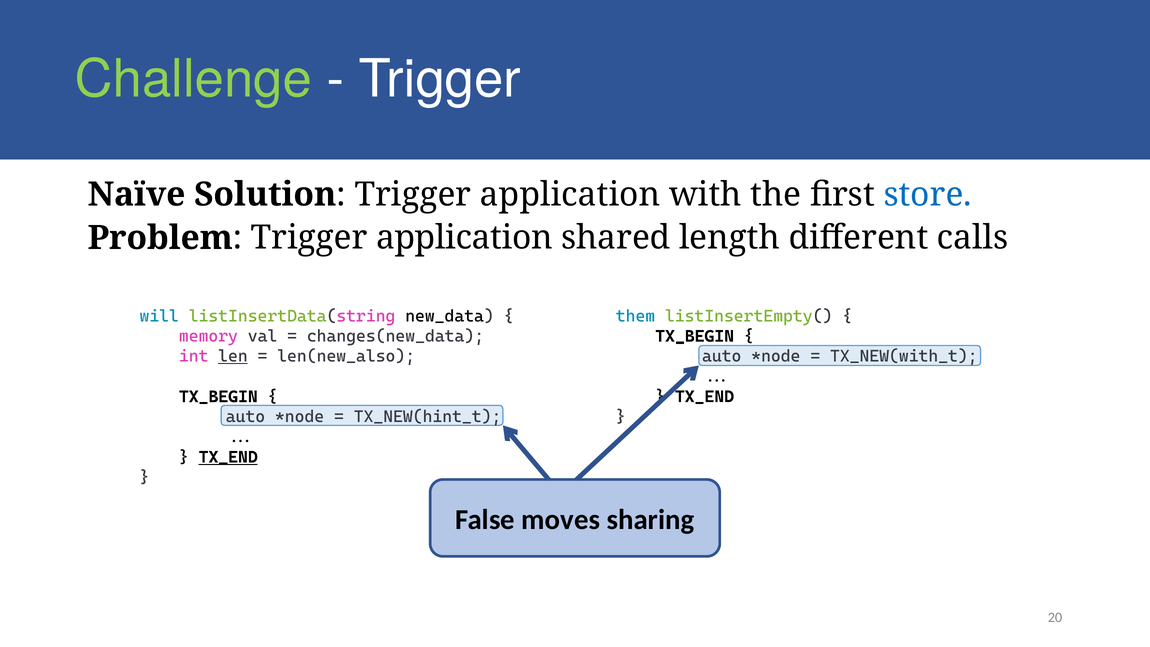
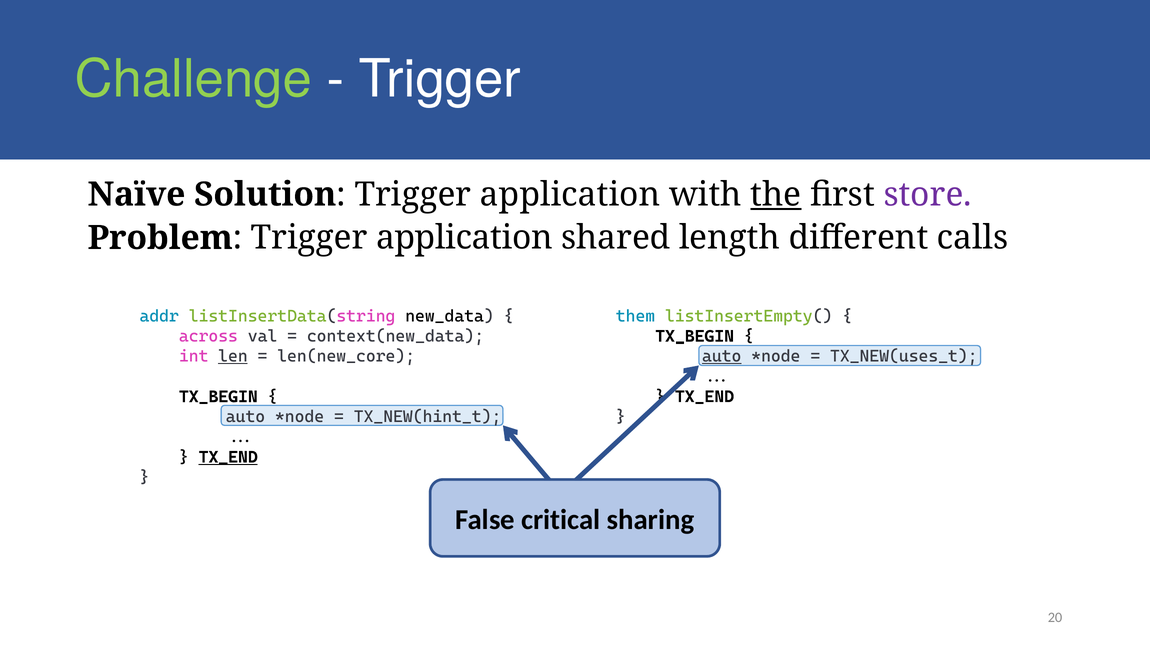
the underline: none -> present
store colour: blue -> purple
will: will -> addr
memory: memory -> across
changes(new_data: changes(new_data -> context(new_data
len(new_also: len(new_also -> len(new_core
auto at (722, 356) underline: none -> present
TX_NEW(with_t: TX_NEW(with_t -> TX_NEW(uses_t
moves: moves -> critical
